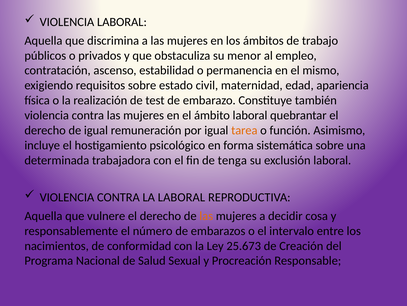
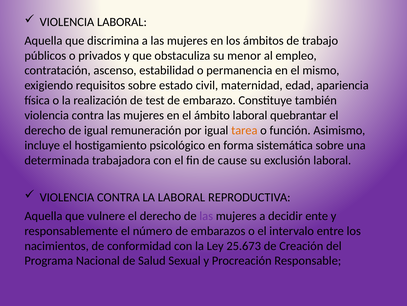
tenga: tenga -> cause
las at (206, 215) colour: orange -> purple
cosa: cosa -> ente
